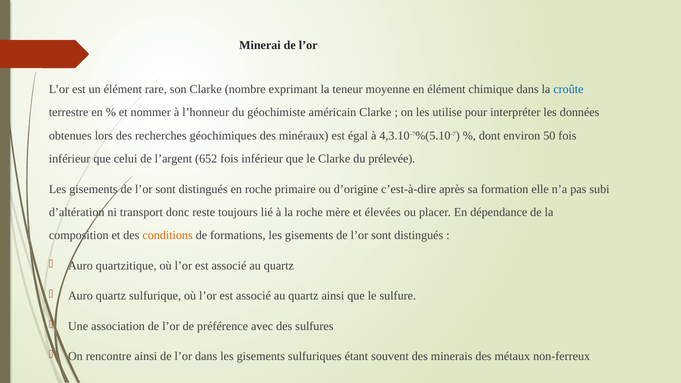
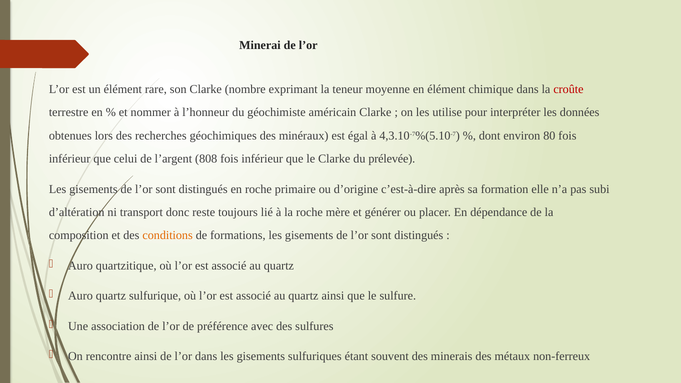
croûte colour: blue -> red
50: 50 -> 80
652: 652 -> 808
élevées: élevées -> générer
